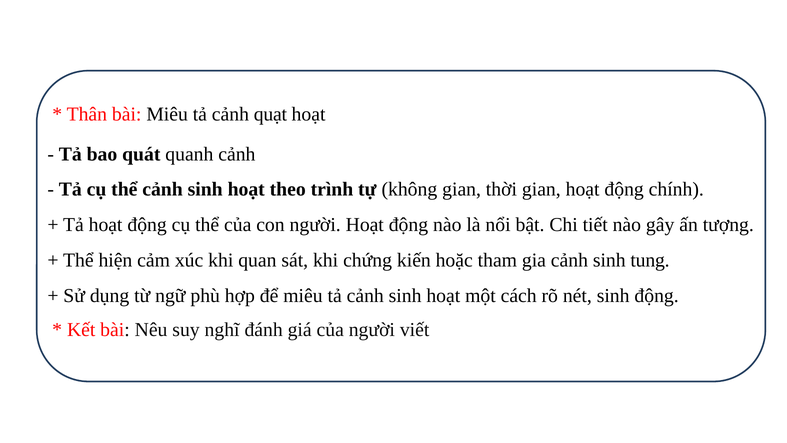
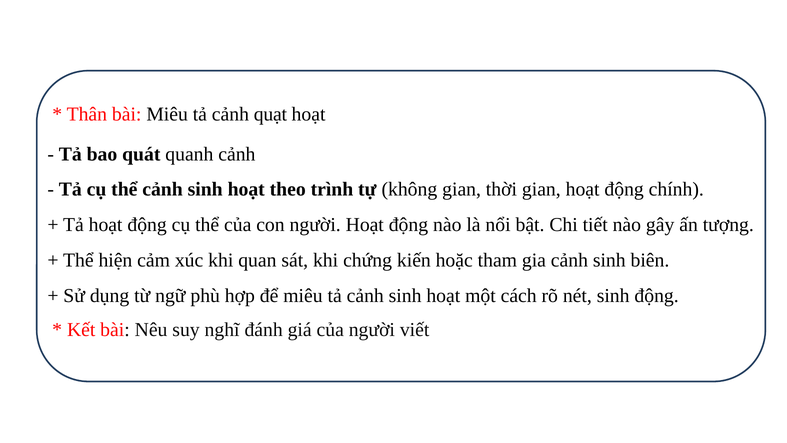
tung: tung -> biên
